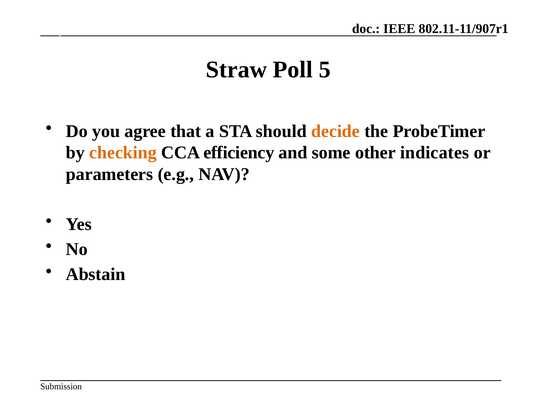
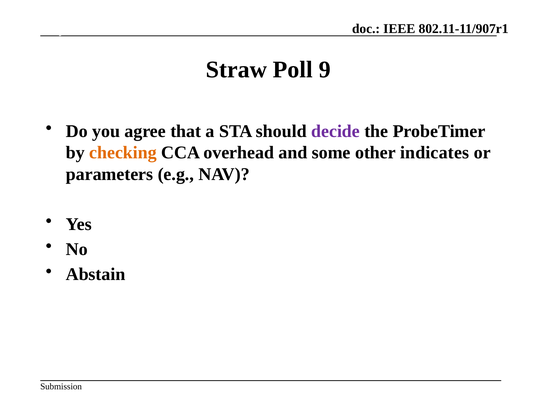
5: 5 -> 9
decide colour: orange -> purple
efficiency: efficiency -> overhead
